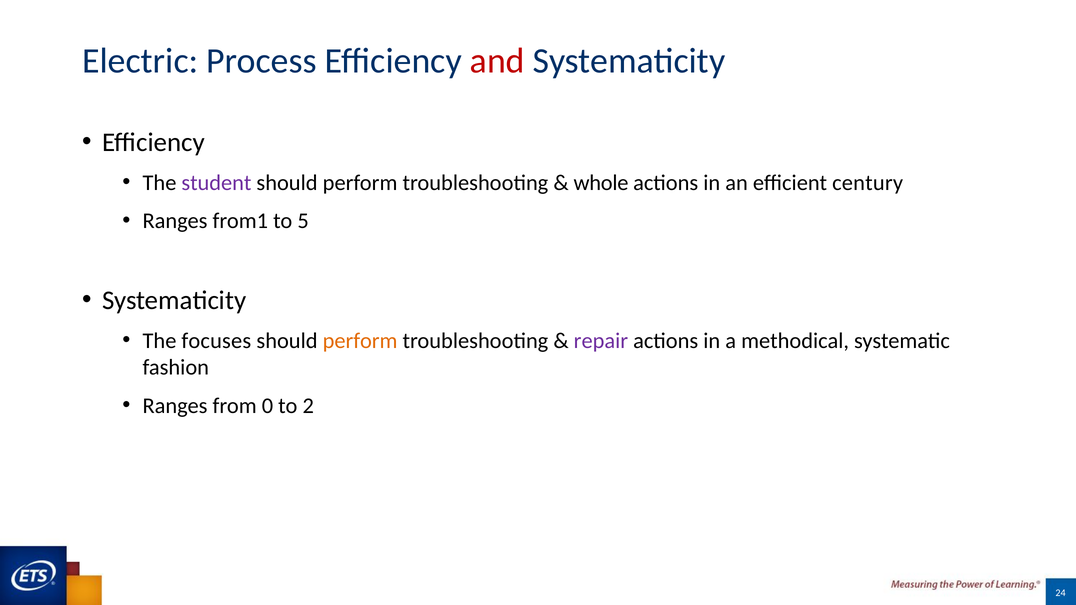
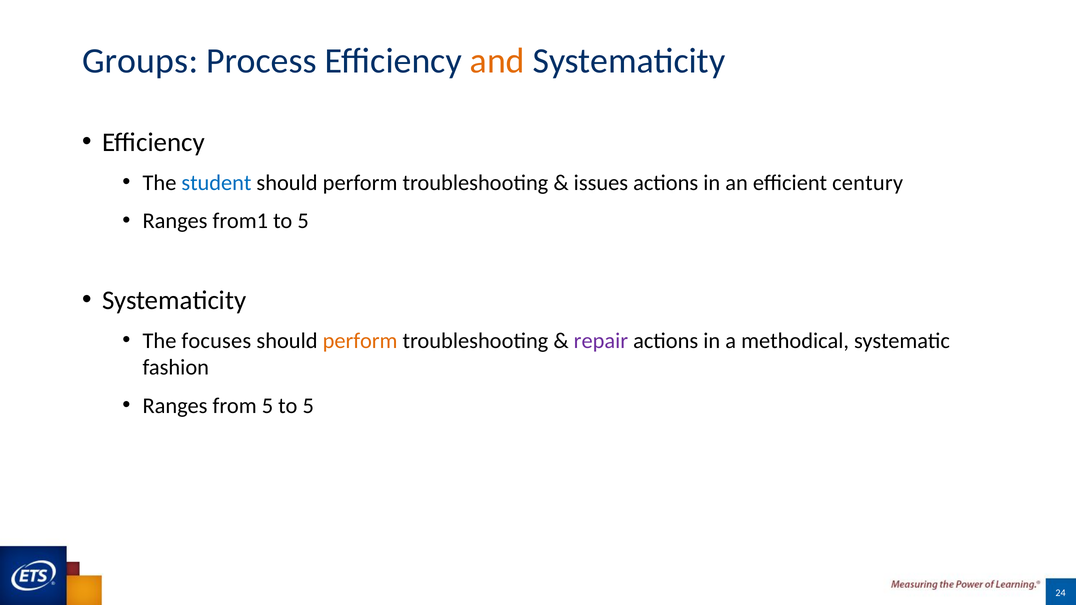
Electric: Electric -> Groups
and colour: red -> orange
student colour: purple -> blue
whole: whole -> issues
from 0: 0 -> 5
2 at (308, 406): 2 -> 5
